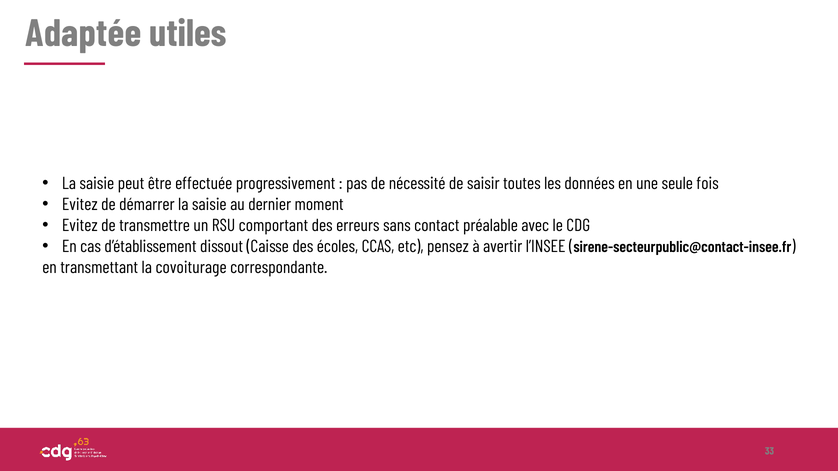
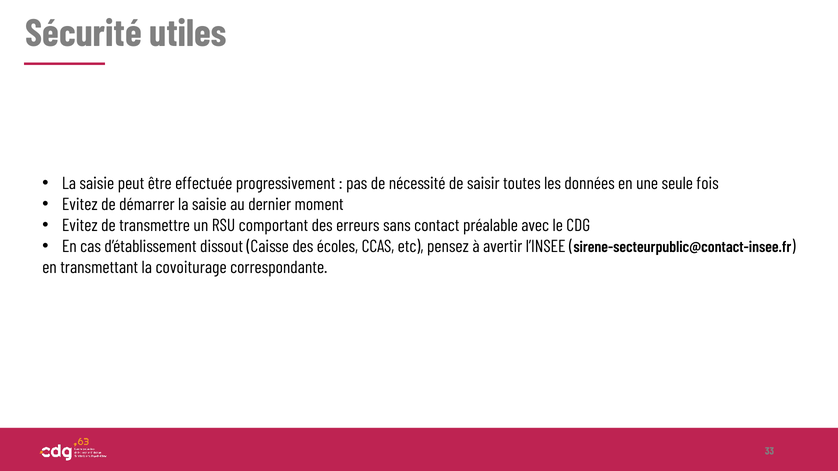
Adaptée: Adaptée -> Sécurité
